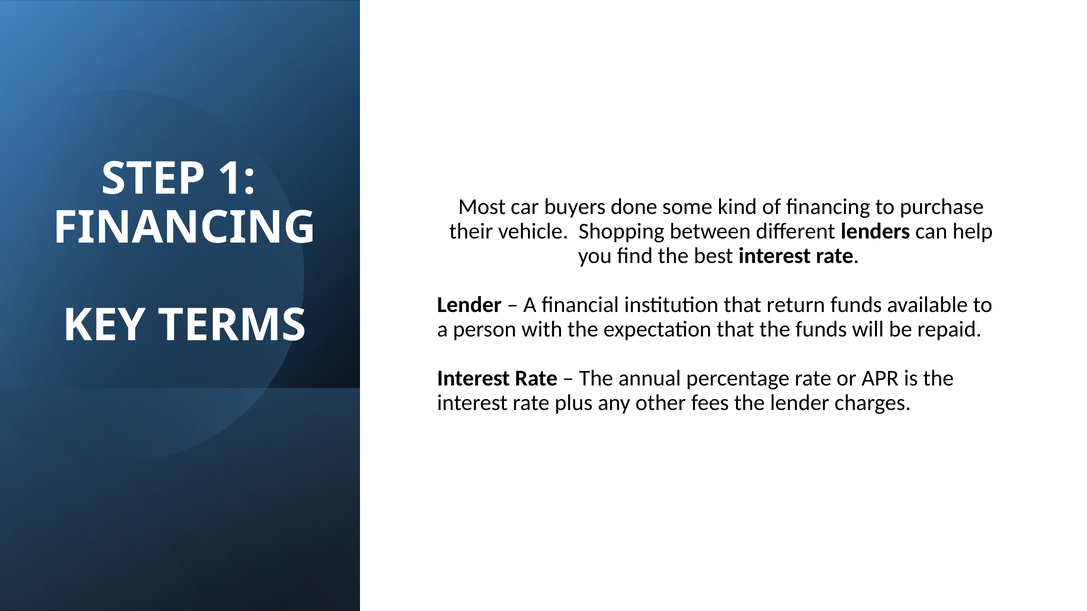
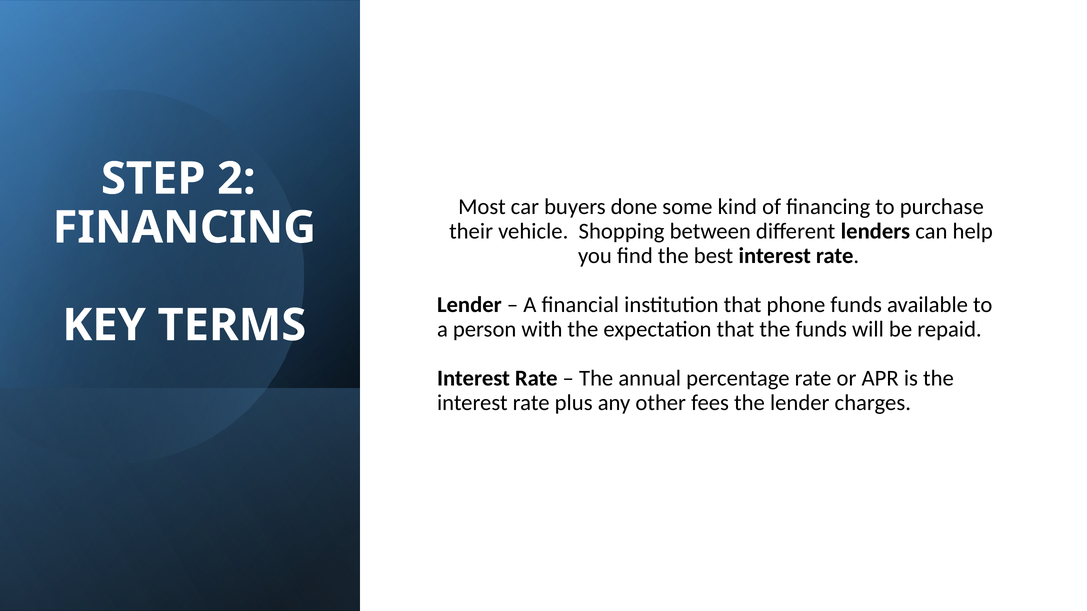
1: 1 -> 2
return: return -> phone
